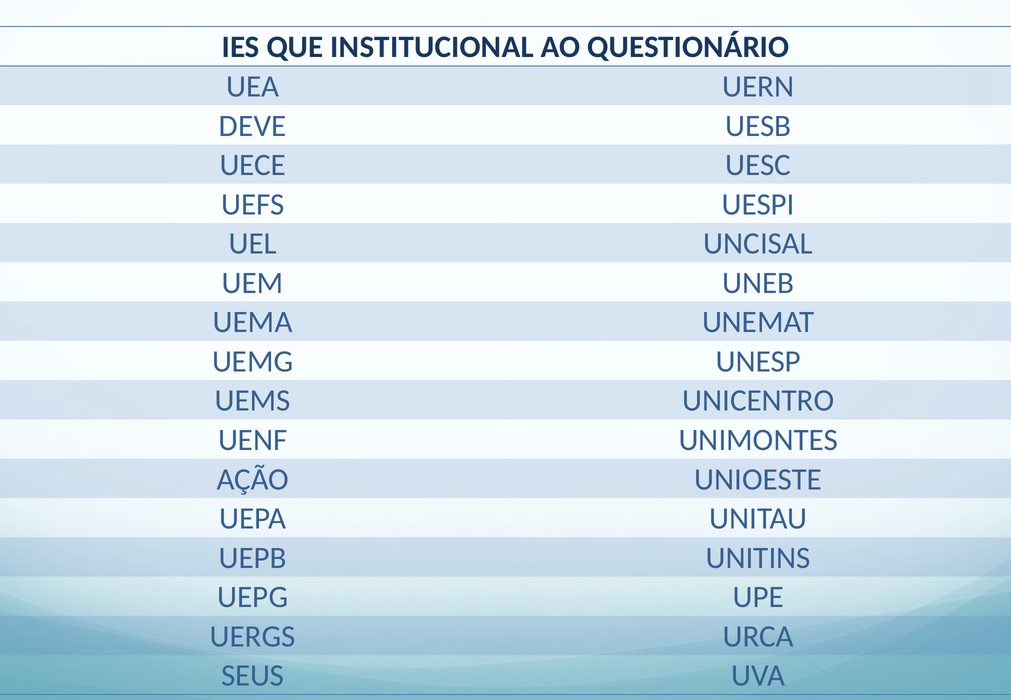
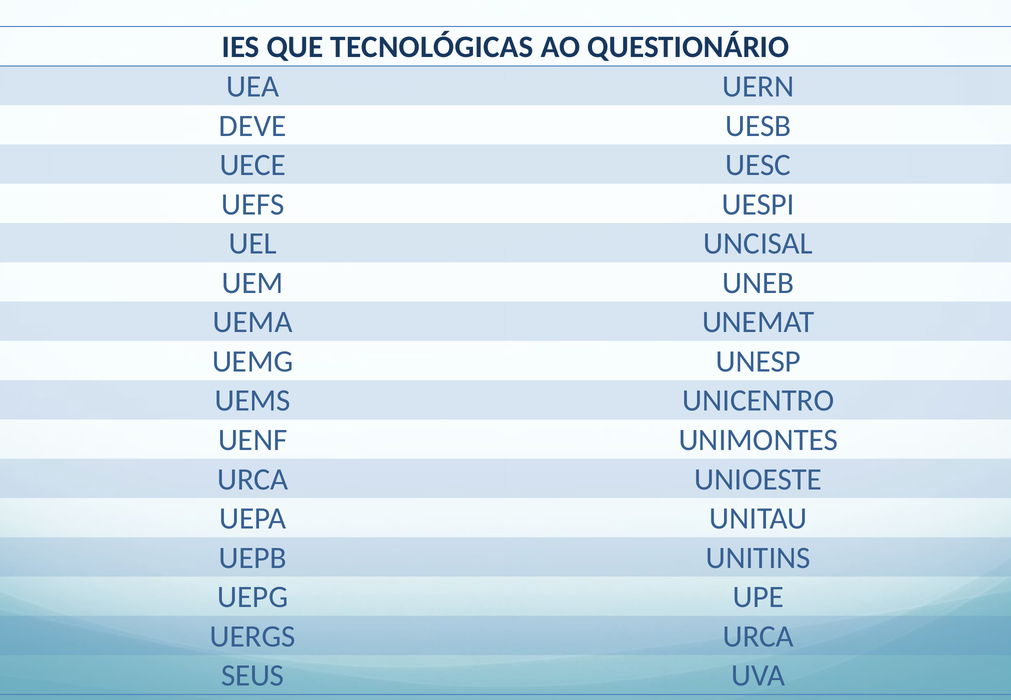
INSTITUCIONAL: INSTITUCIONAL -> TECNOLÓGICAS
AÇÃO at (253, 479): AÇÃO -> URCA
